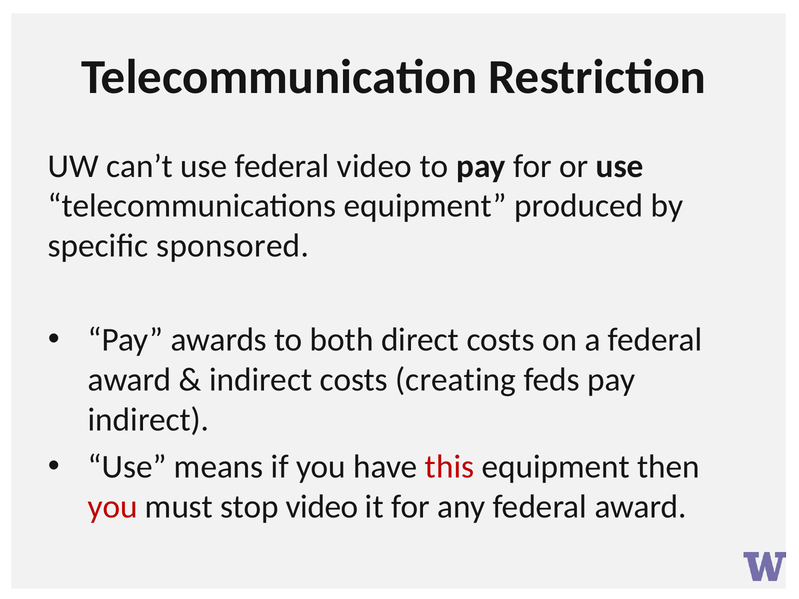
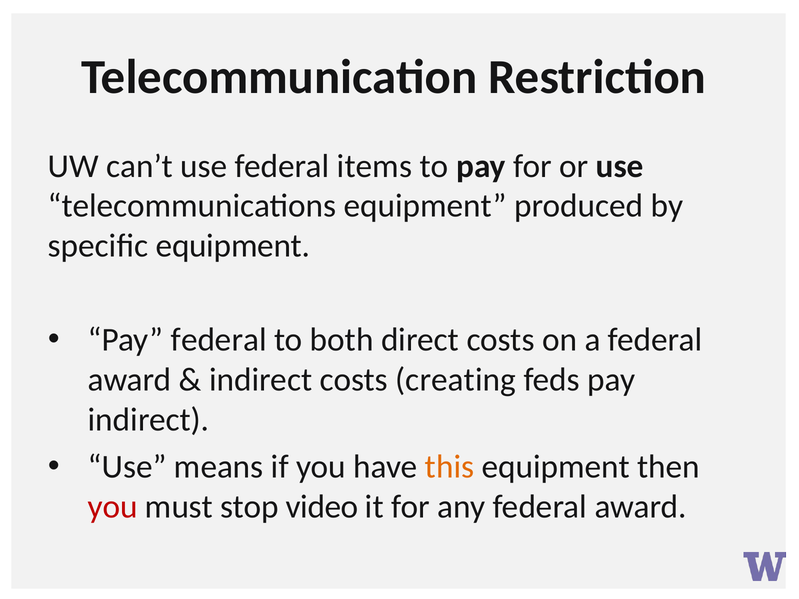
federal video: video -> items
specific sponsored: sponsored -> equipment
Pay awards: awards -> federal
this colour: red -> orange
